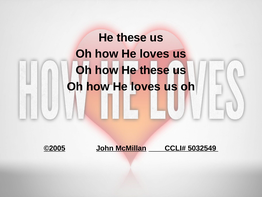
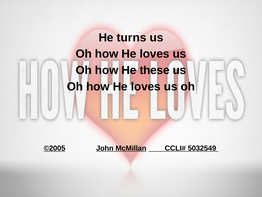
these at (132, 37): these -> turns
